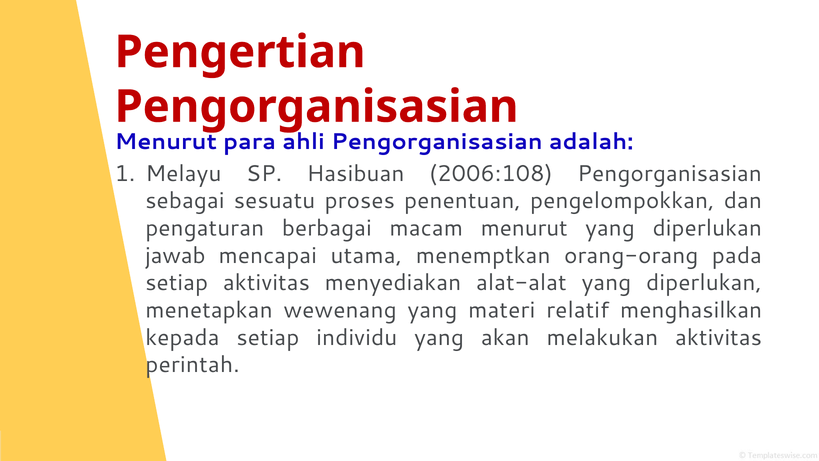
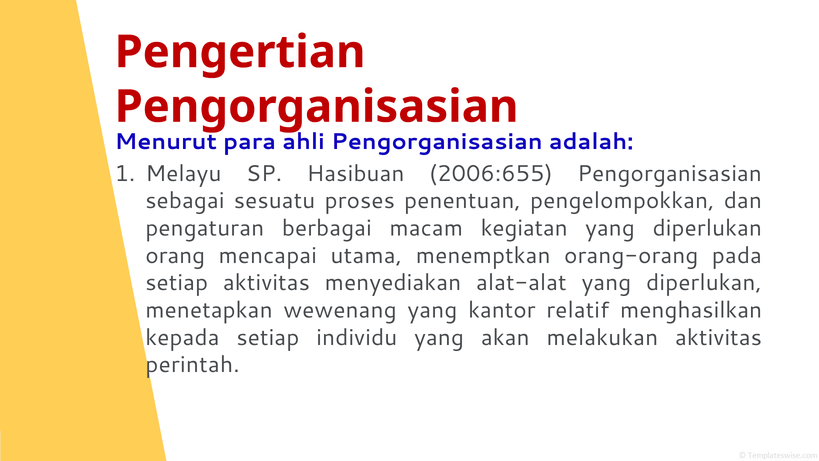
2006:108: 2006:108 -> 2006:655
macam menurut: menurut -> kegiatan
jawab: jawab -> orang
materi: materi -> kantor
